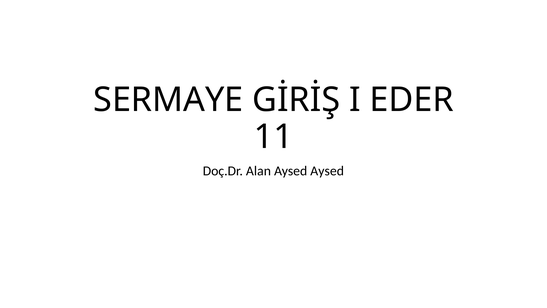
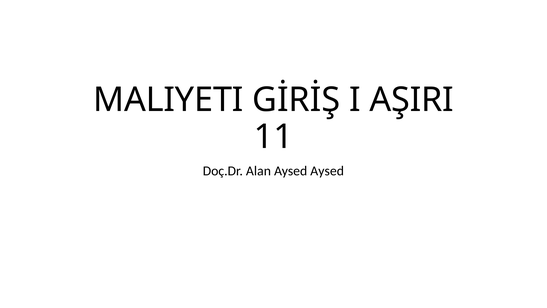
SERMAYE: SERMAYE -> MALIYETI
EDER: EDER -> AŞIRI
